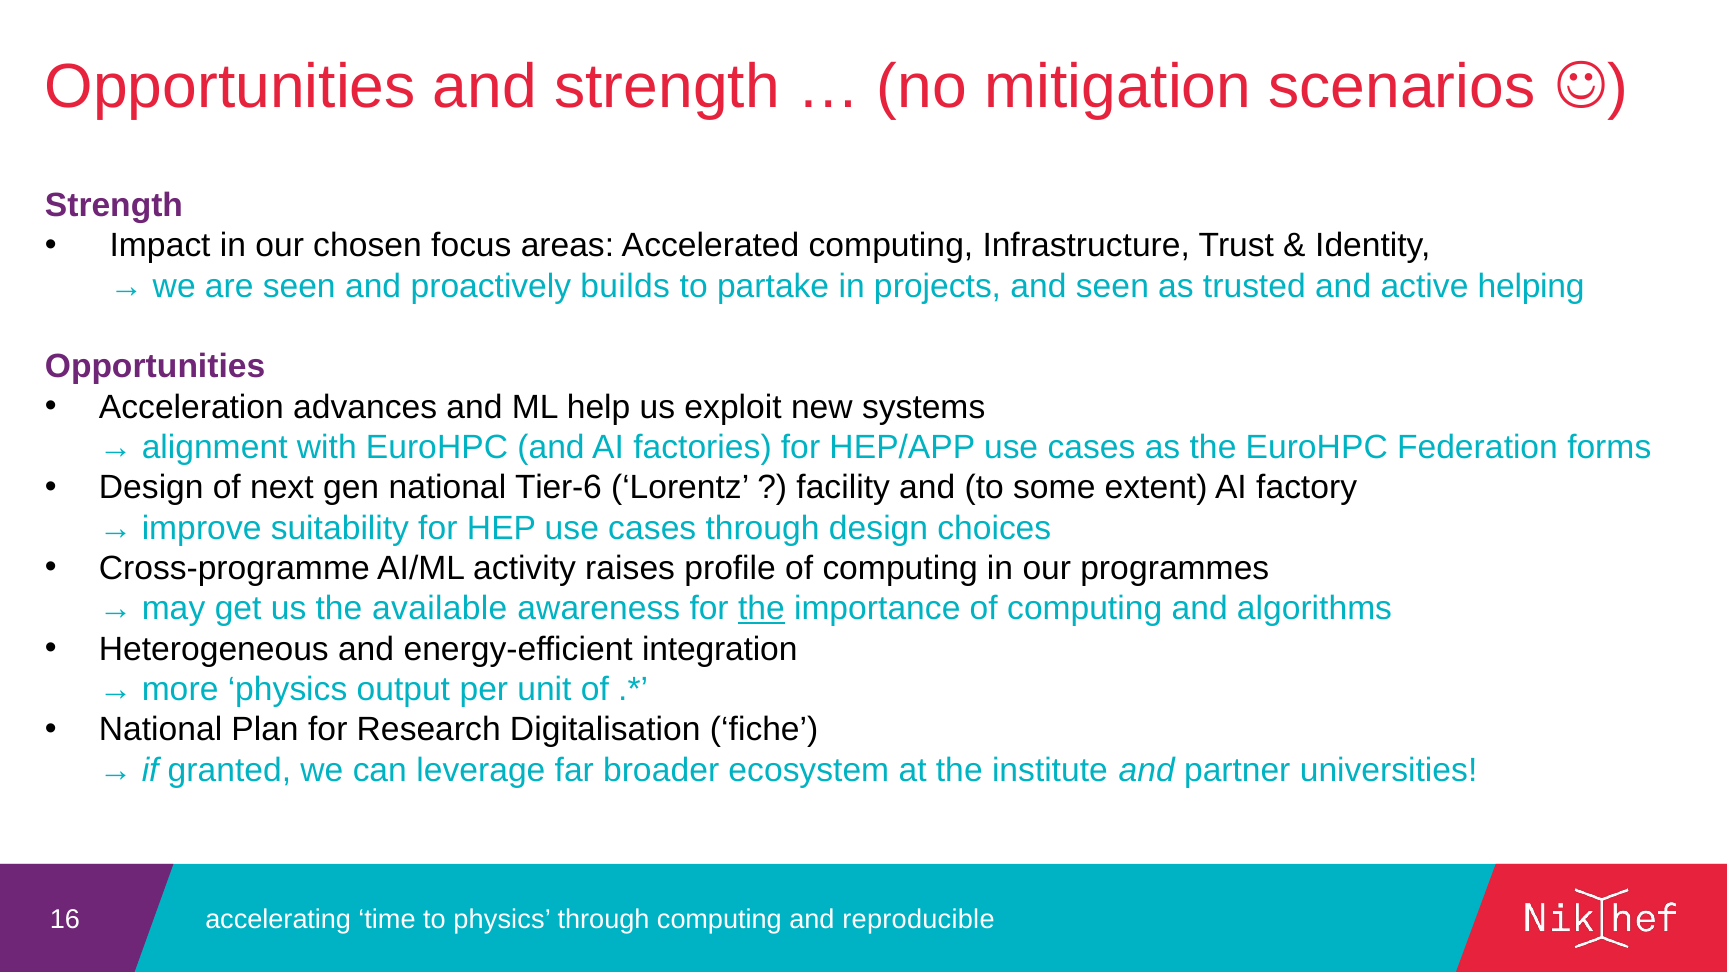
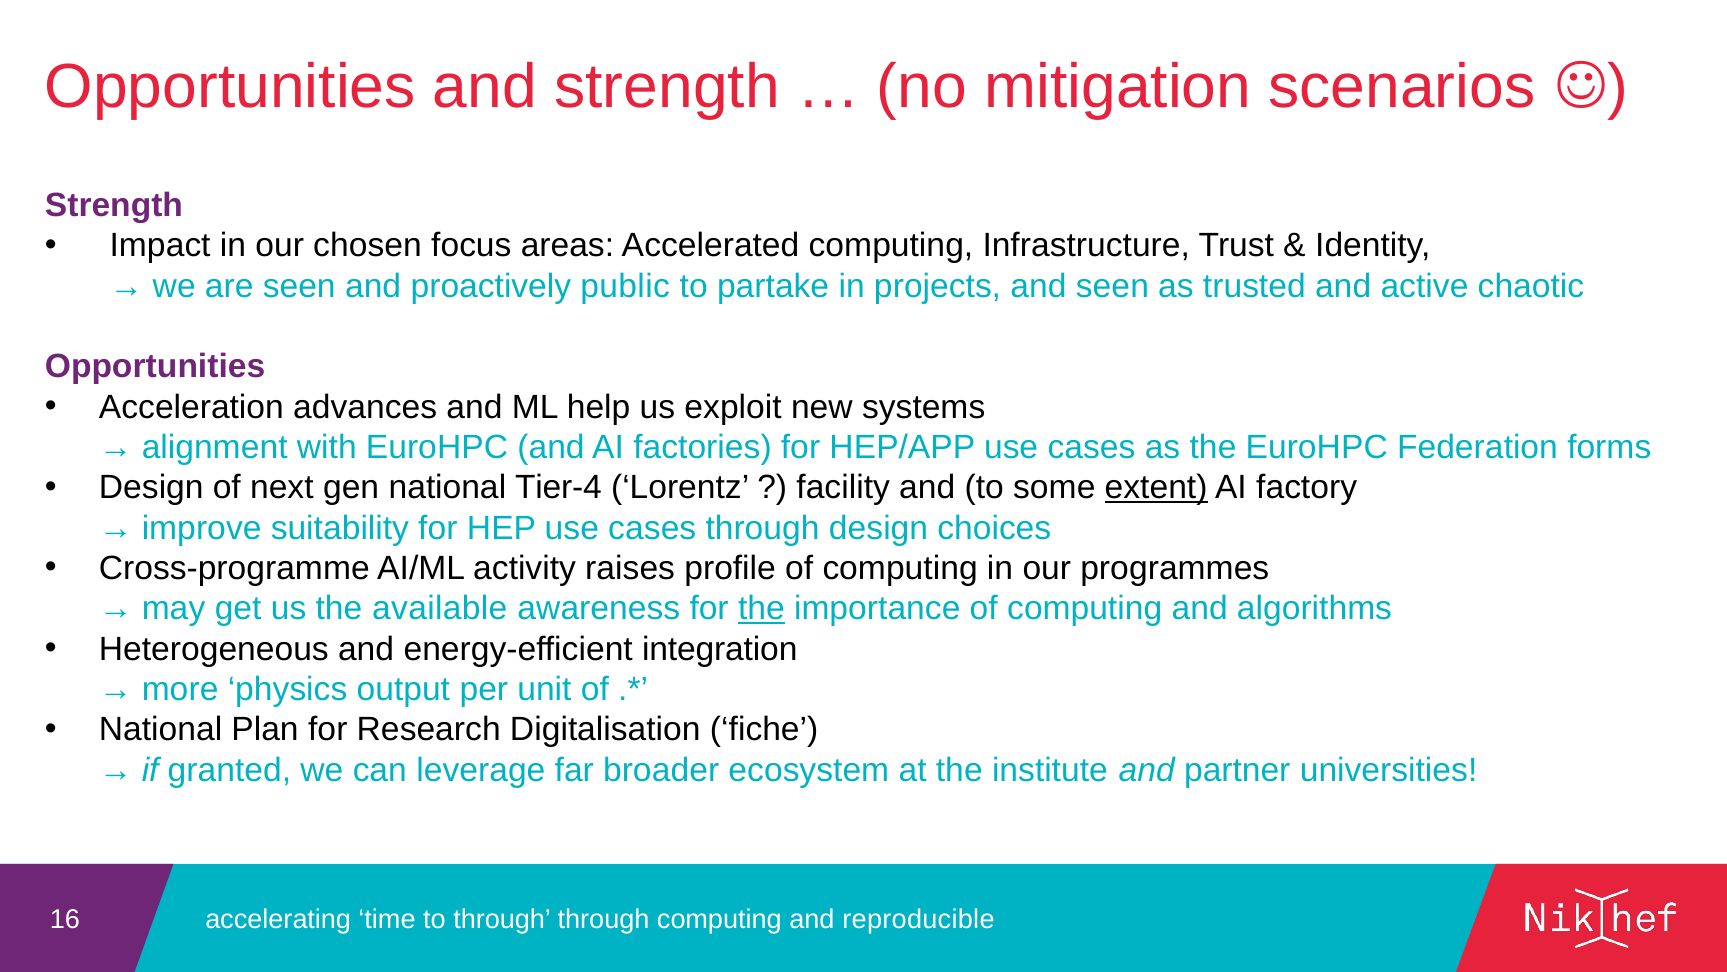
builds: builds -> public
helping: helping -> chaotic
Tier-6: Tier-6 -> Tier-4
extent underline: none -> present
to physics: physics -> through
